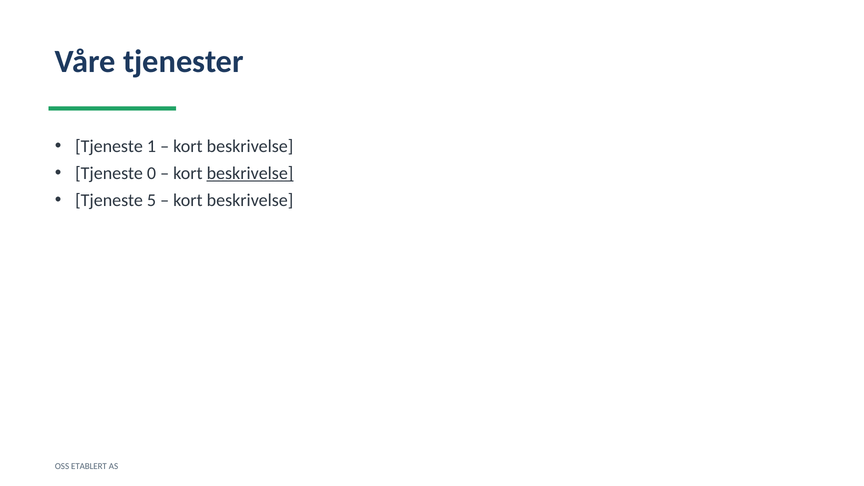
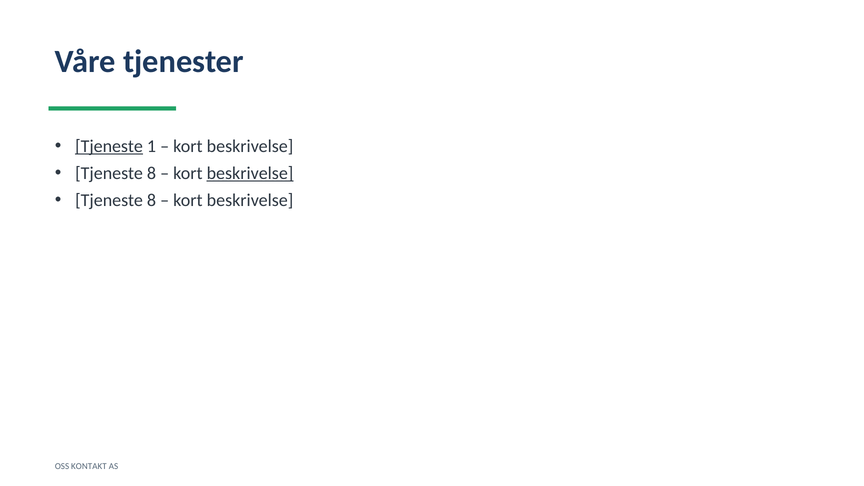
Tjeneste at (109, 146) underline: none -> present
0 at (151, 173): 0 -> 8
5 at (151, 200): 5 -> 8
ETABLERT: ETABLERT -> KONTAKT
